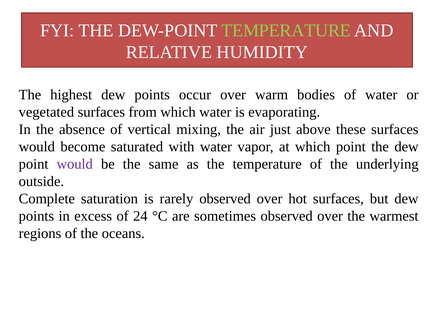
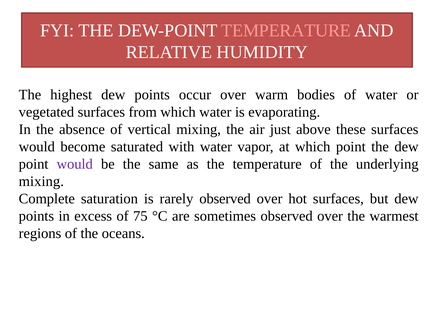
TEMPERATURE at (286, 31) colour: light green -> pink
outside at (41, 182): outside -> mixing
24: 24 -> 75
